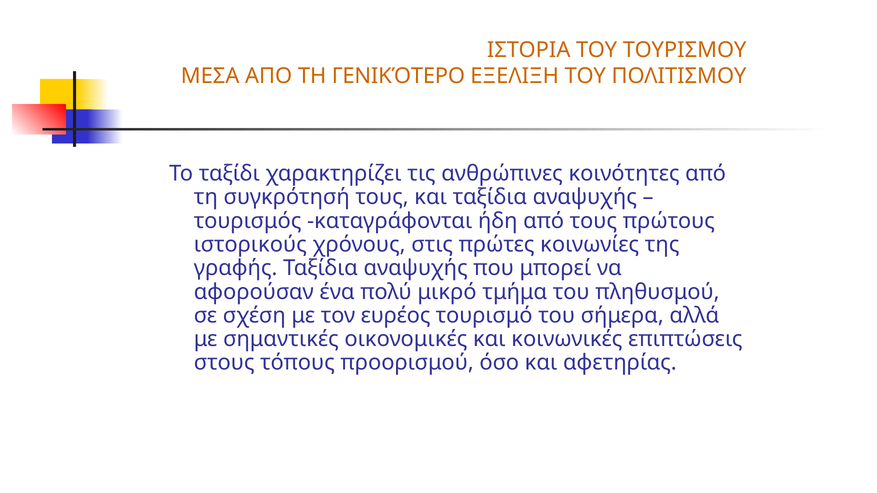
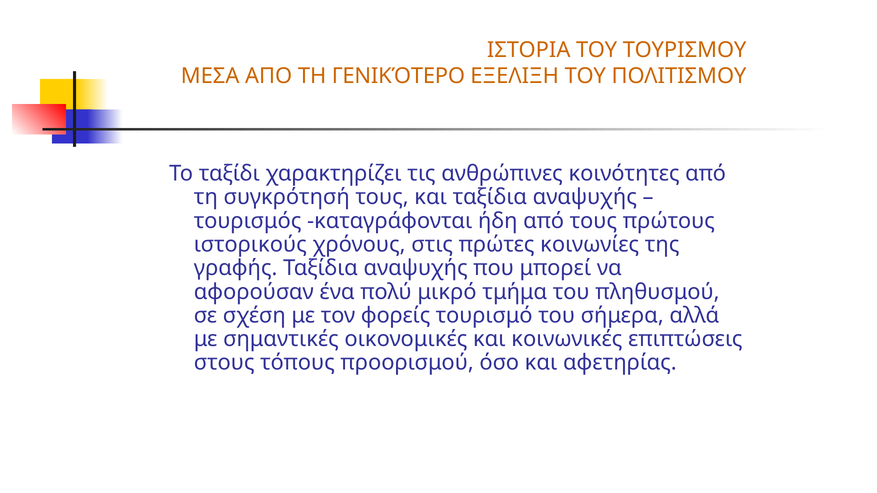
ευρέος: ευρέος -> φορείς
